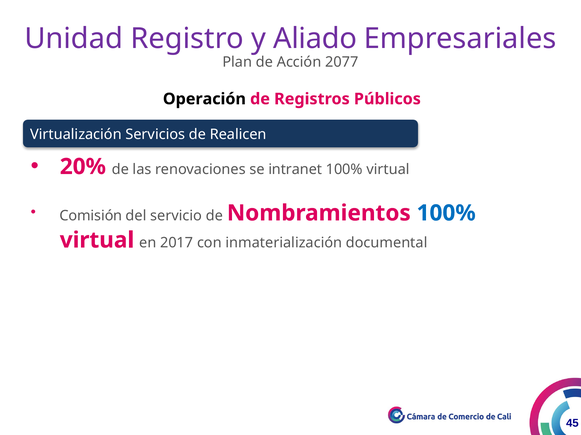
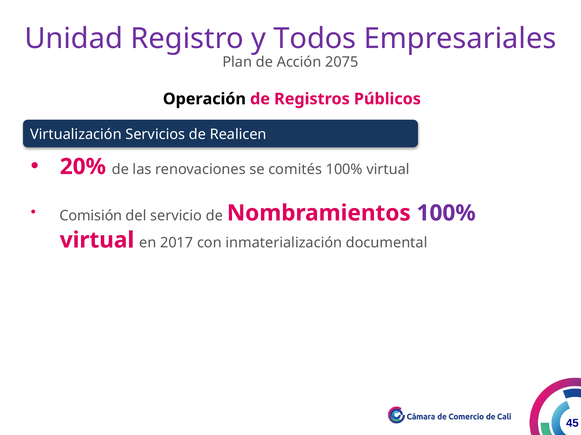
Aliado: Aliado -> Todos
2077: 2077 -> 2075
intranet: intranet -> comités
100% at (446, 213) colour: blue -> purple
